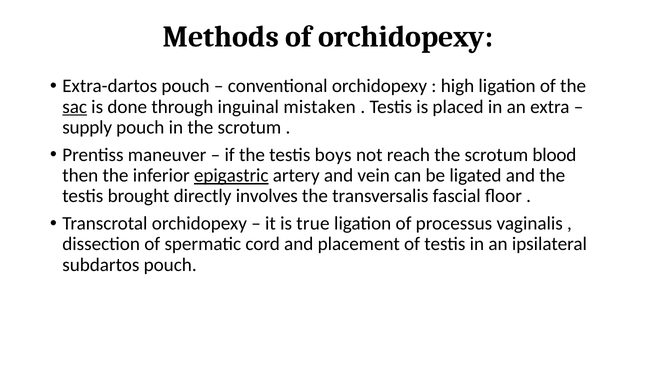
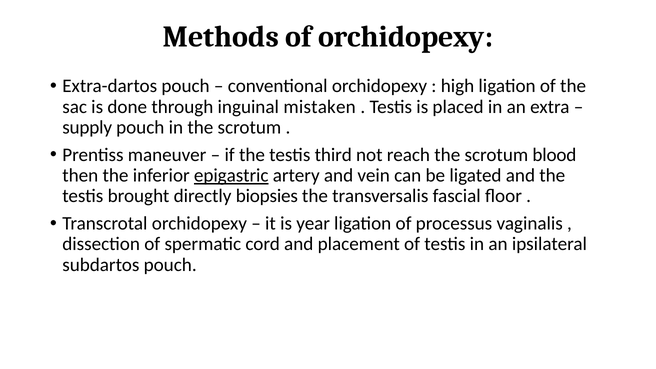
sac underline: present -> none
boys: boys -> third
involves: involves -> biopsies
true: true -> year
